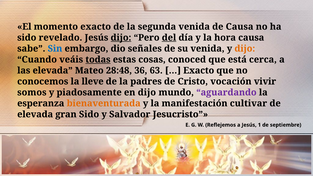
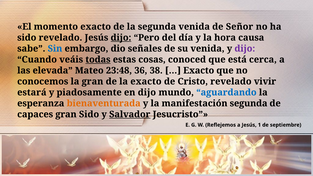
de Causa: Causa -> Señor
del underline: present -> none
dijo at (245, 49) colour: orange -> purple
28:48: 28:48 -> 23:48
63: 63 -> 38
la lleve: lleve -> gran
la padres: padres -> exacto
Cristo vocación: vocación -> revelado
somos: somos -> estará
aguardando colour: purple -> blue
manifestación cultivar: cultivar -> segunda
elevada at (35, 114): elevada -> capaces
Salvador underline: none -> present
